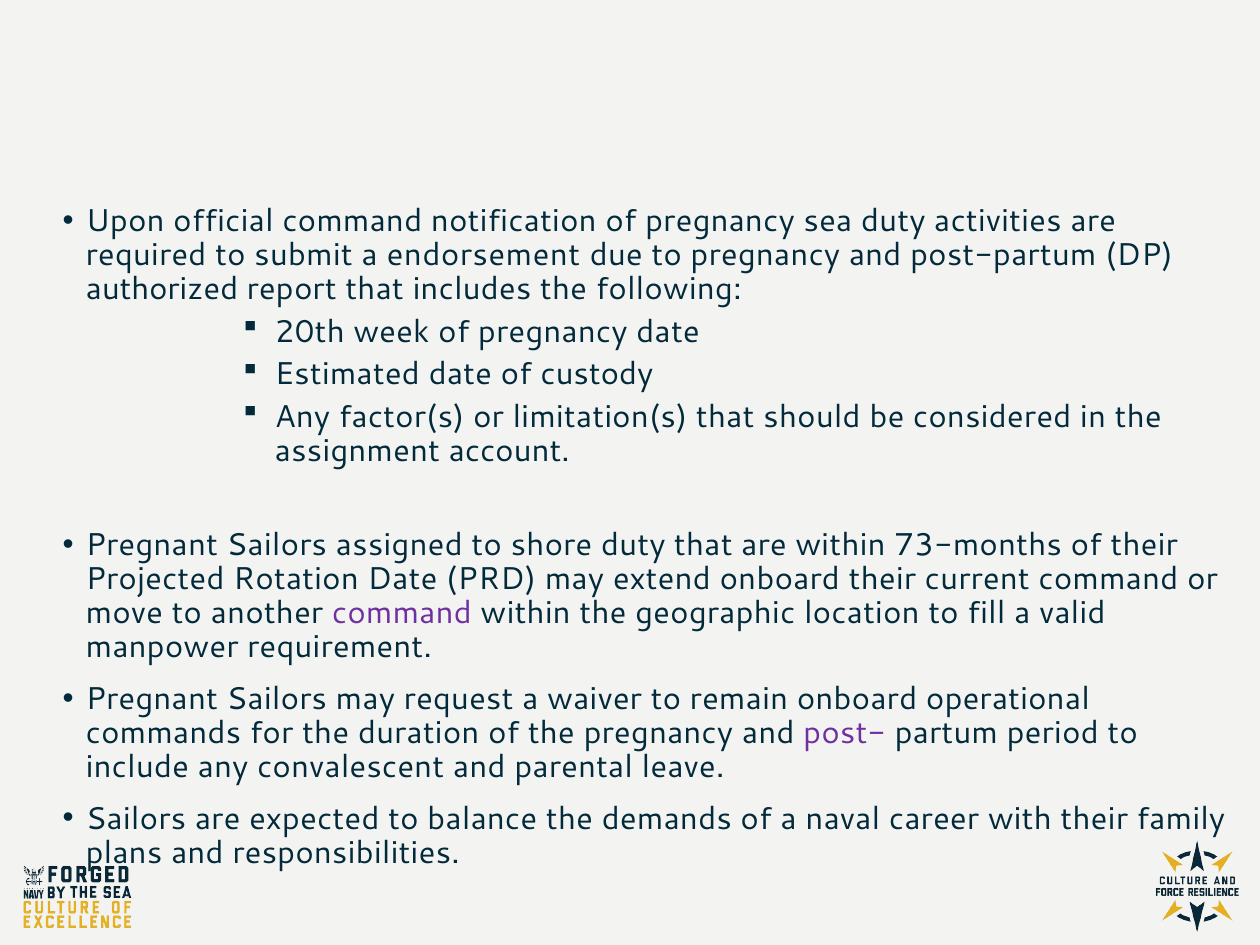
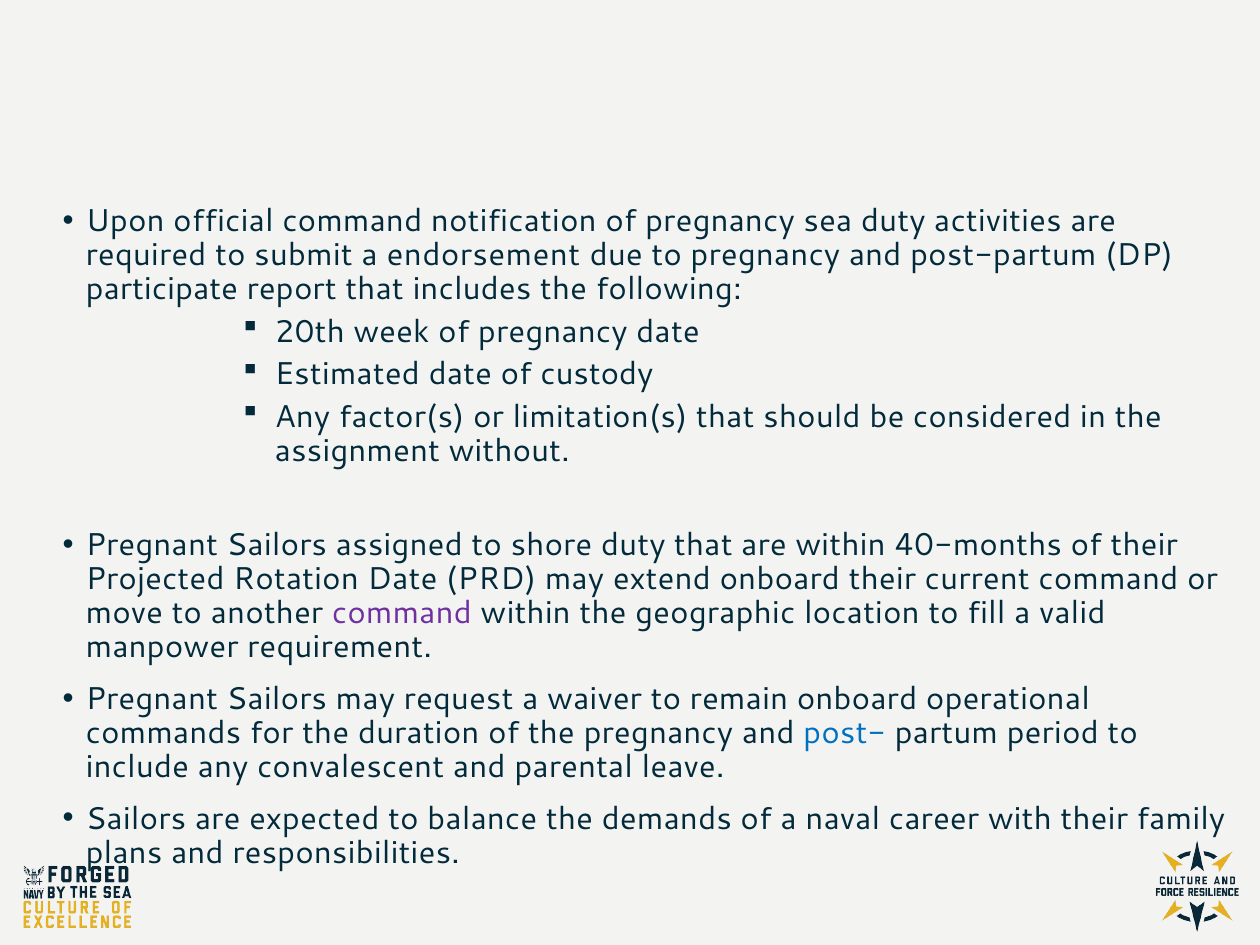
authorized: authorized -> participate
account: account -> without
73-months: 73-months -> 40-months
post- colour: purple -> blue
